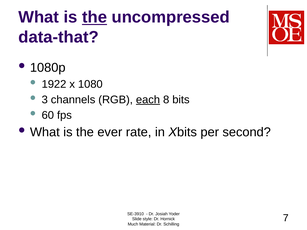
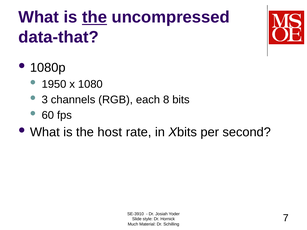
1922: 1922 -> 1950
each underline: present -> none
ever: ever -> host
